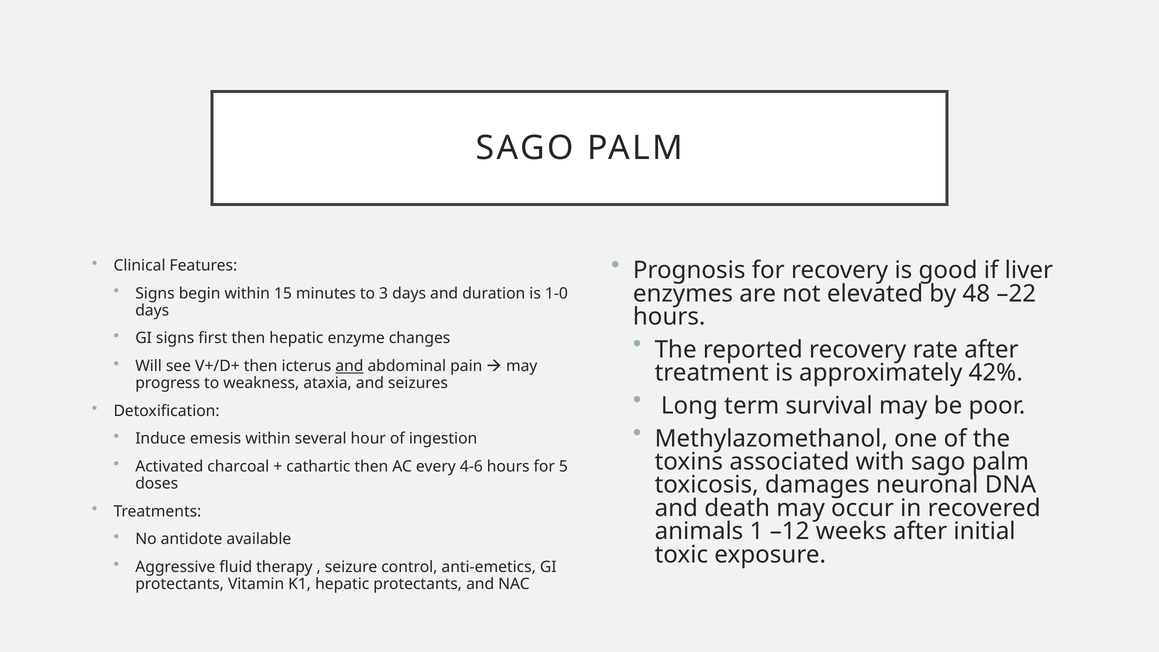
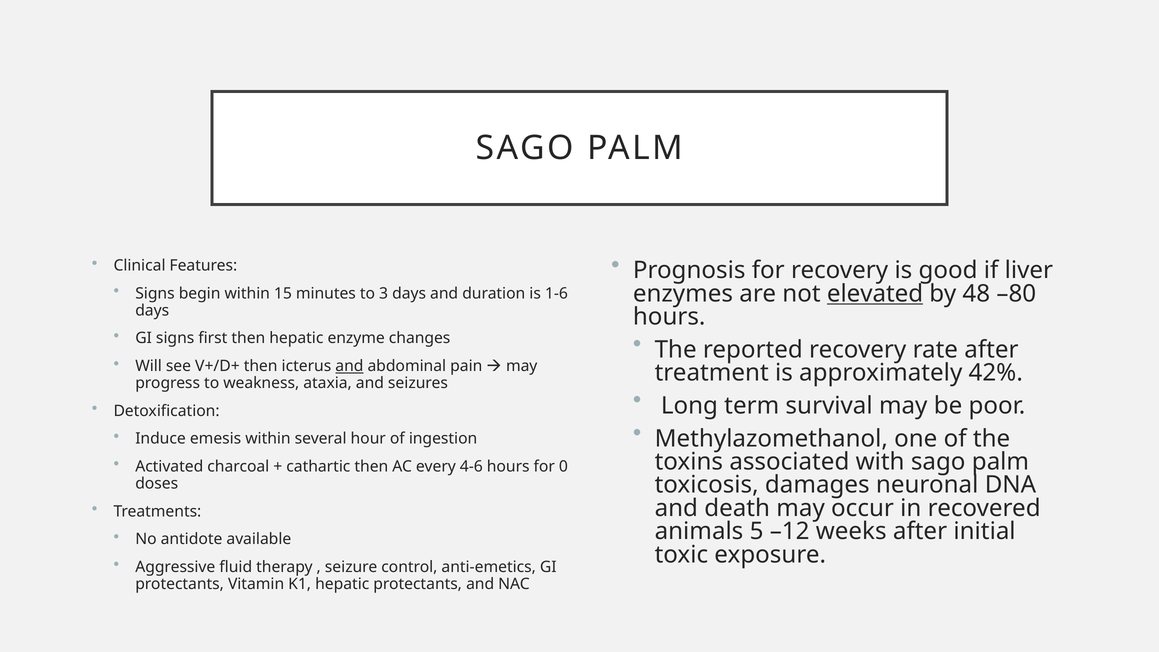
1-0: 1-0 -> 1-6
elevated underline: none -> present
–22: –22 -> –80
5: 5 -> 0
1: 1 -> 5
